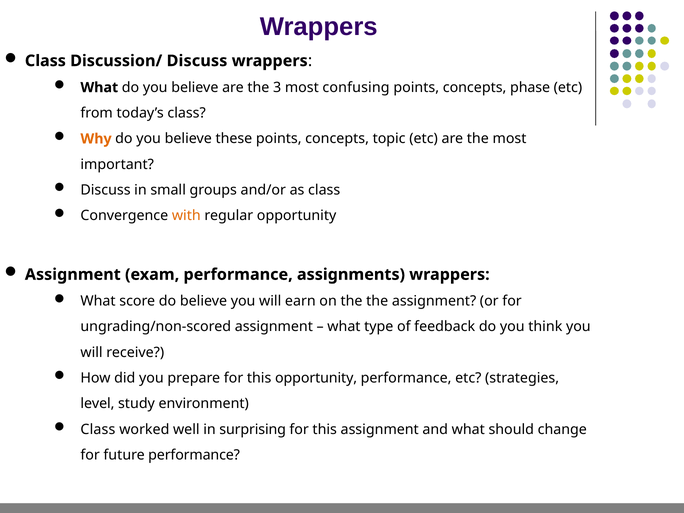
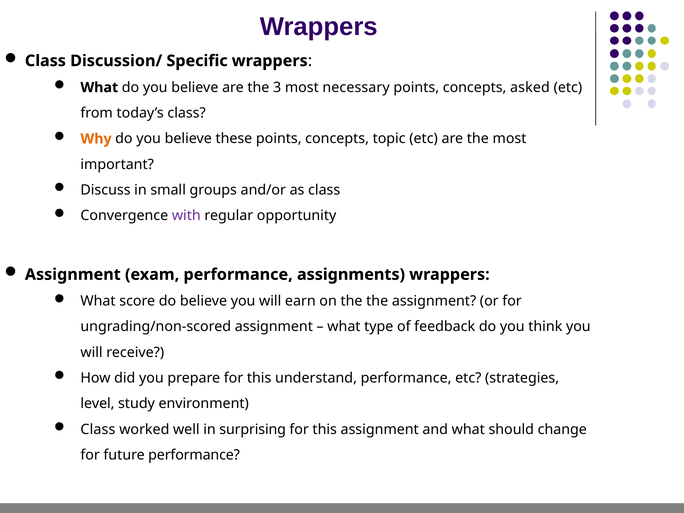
Discussion/ Discuss: Discuss -> Specific
confusing: confusing -> necessary
phase: phase -> asked
with colour: orange -> purple
this opportunity: opportunity -> understand
